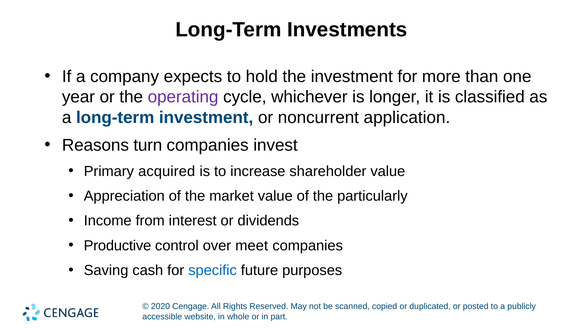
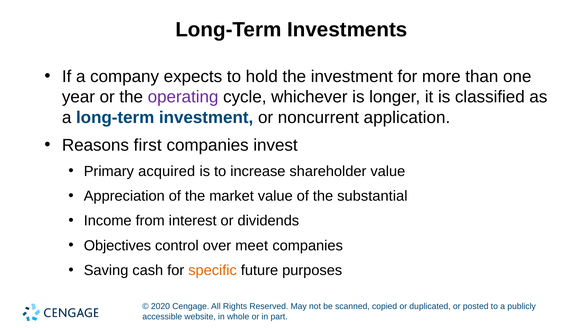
turn: turn -> first
particularly: particularly -> substantial
Productive: Productive -> Objectives
specific colour: blue -> orange
